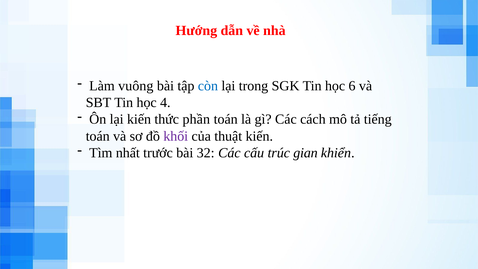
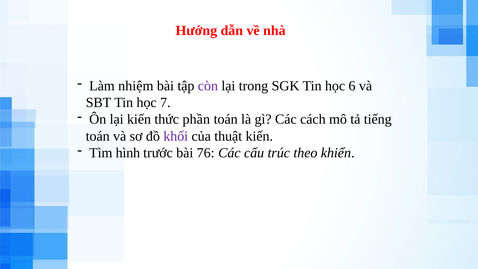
vuông: vuông -> nhiệm
còn colour: blue -> purple
4: 4 -> 7
nhất: nhất -> hình
32: 32 -> 76
gian: gian -> theo
